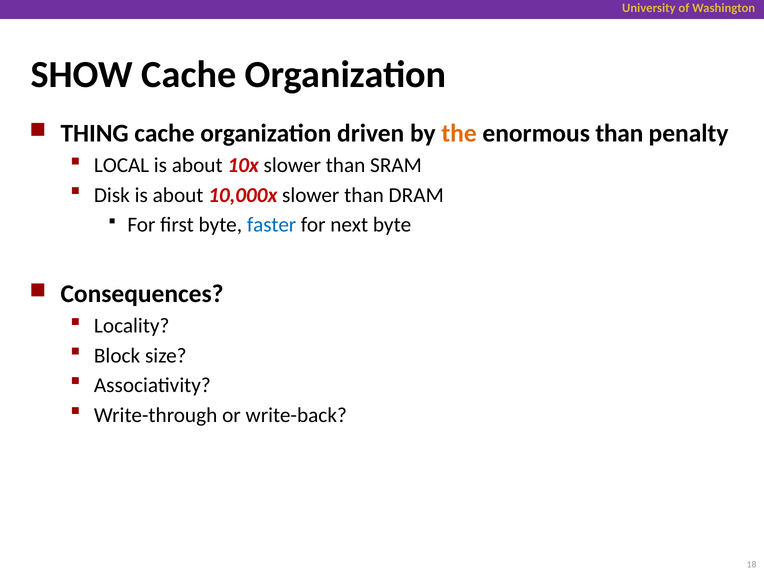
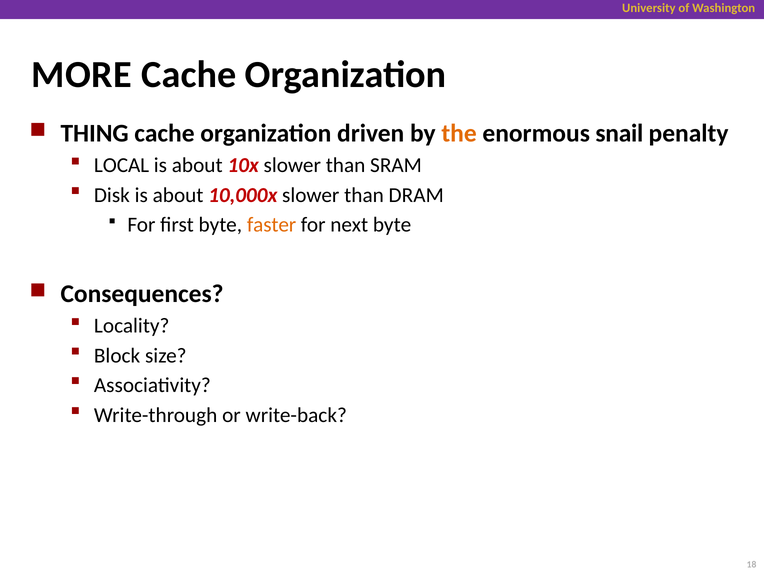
SHOW: SHOW -> MORE
enormous than: than -> snail
faster colour: blue -> orange
